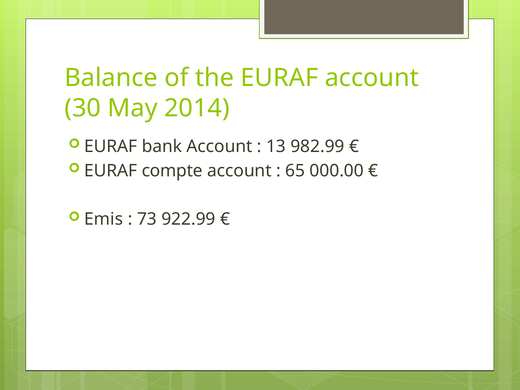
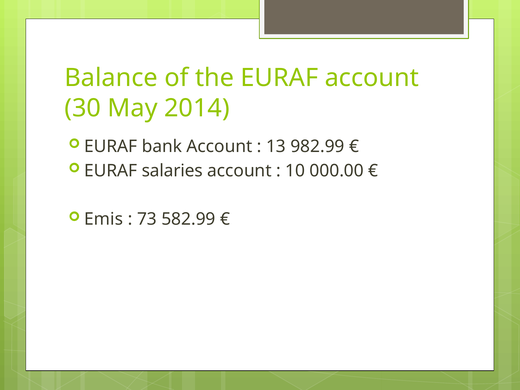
compte: compte -> salaries
65: 65 -> 10
922.99: 922.99 -> 582.99
